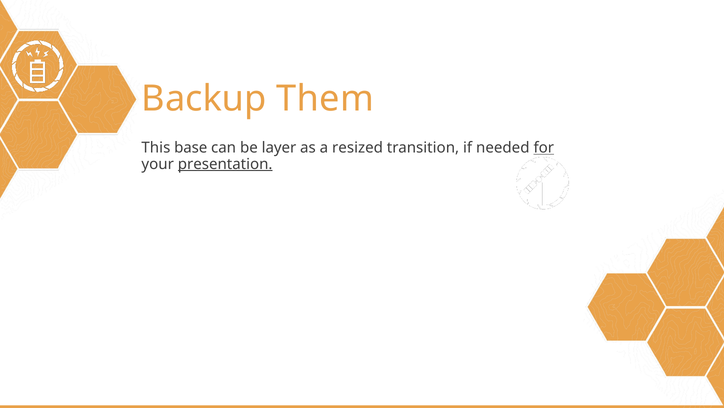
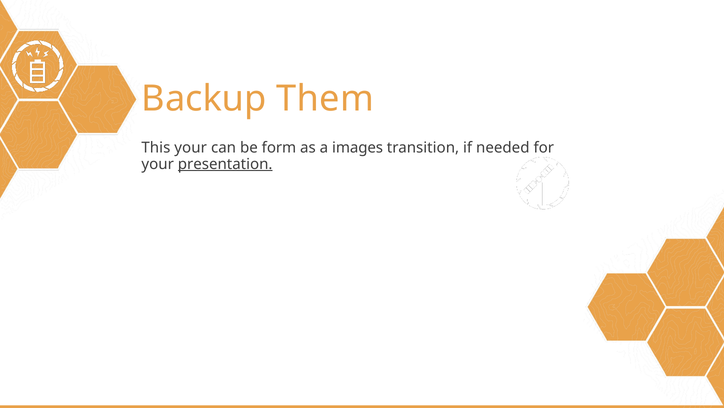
This base: base -> your
layer: layer -> form
resized: resized -> images
for underline: present -> none
